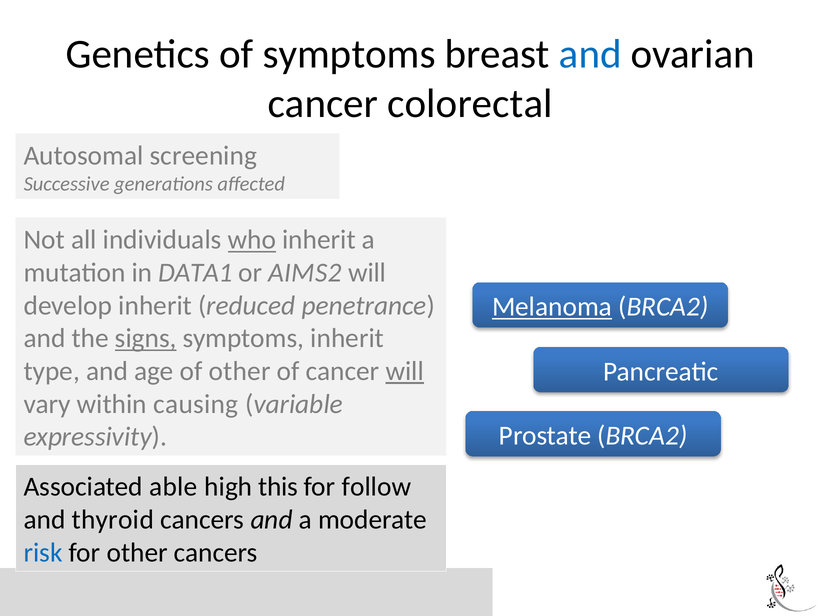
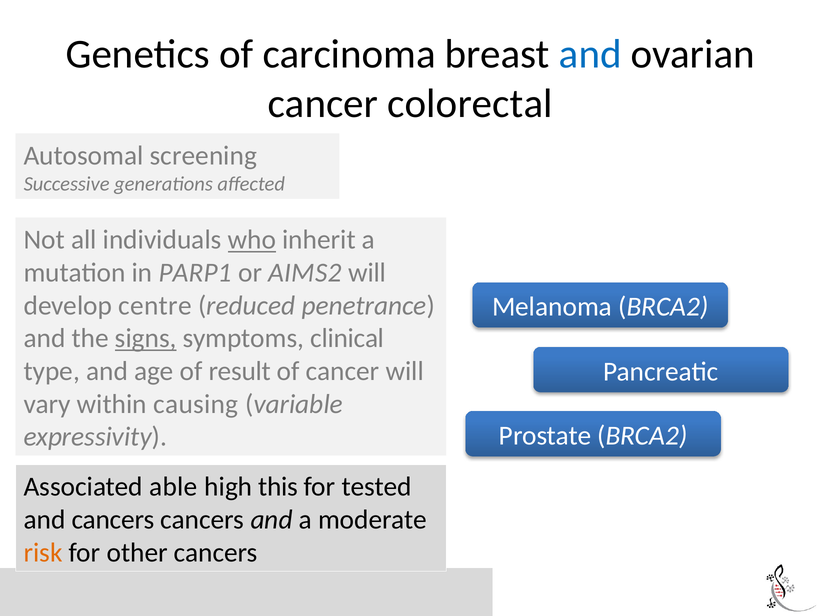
of symptoms: symptoms -> carcinoma
DATA1: DATA1 -> PARP1
develop inherit: inherit -> centre
Melanoma underline: present -> none
symptoms inherit: inherit -> clinical
of other: other -> result
will at (405, 371) underline: present -> none
follow: follow -> tested
and thyroid: thyroid -> cancers
risk colour: blue -> orange
